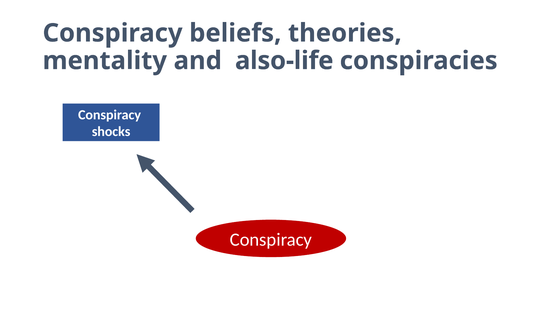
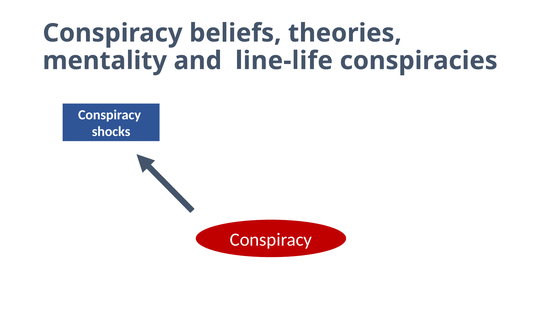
also-life: also-life -> line-life
